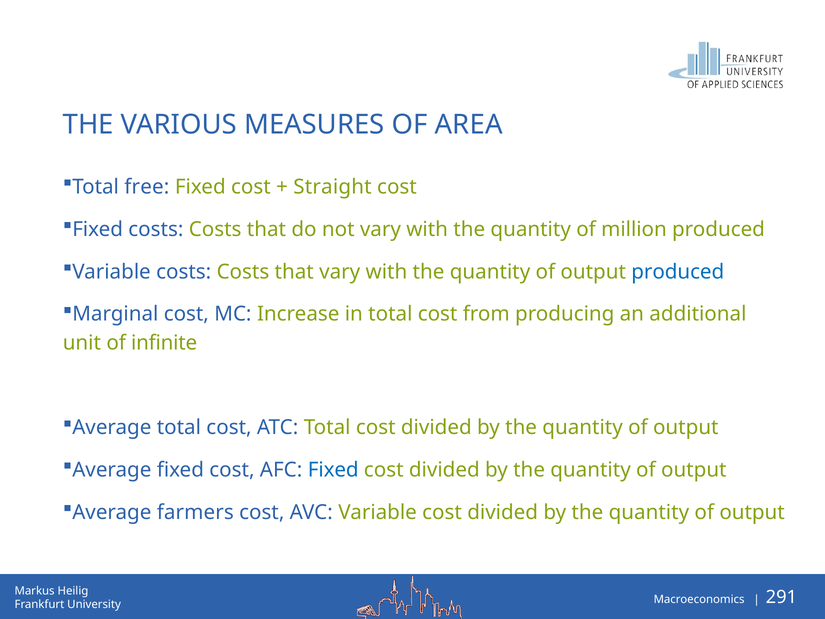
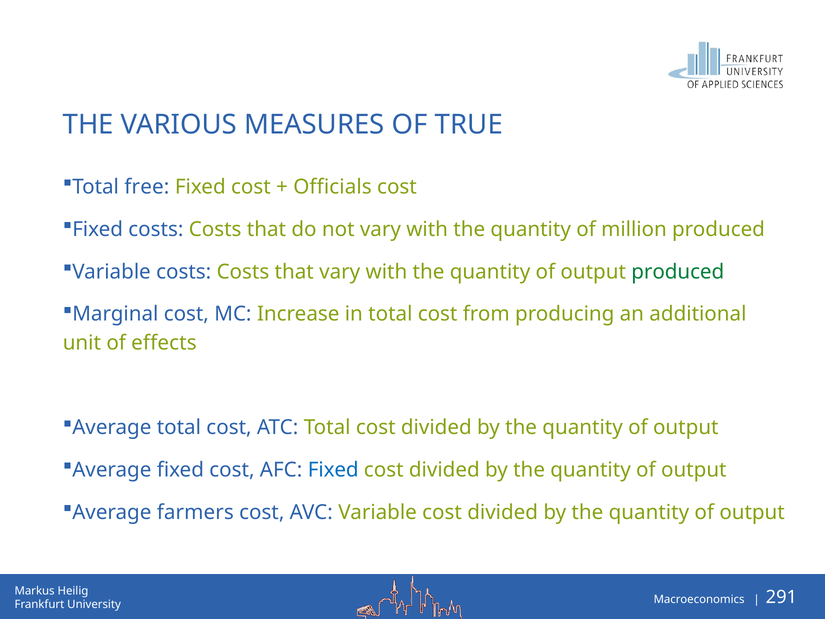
AREA: AREA -> TRUE
Straight: Straight -> Officials
produced at (678, 272) colour: blue -> green
infinite: infinite -> effects
